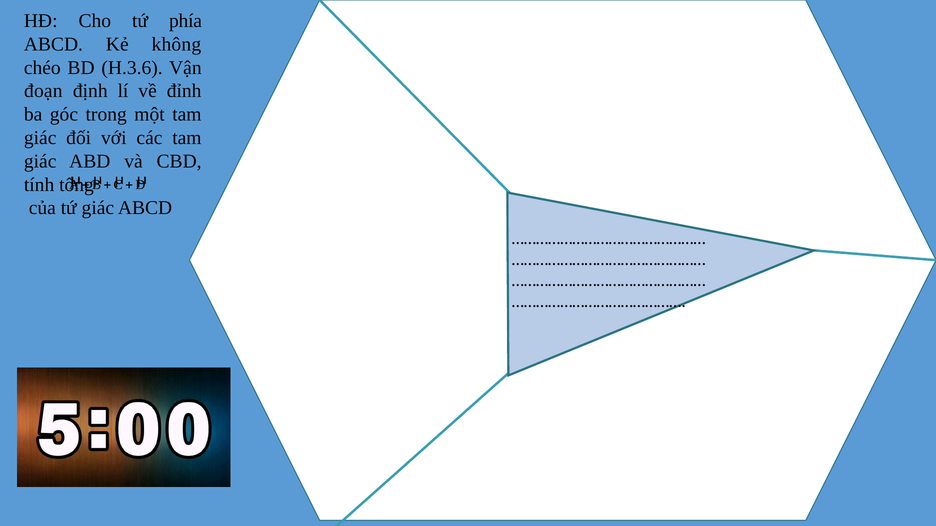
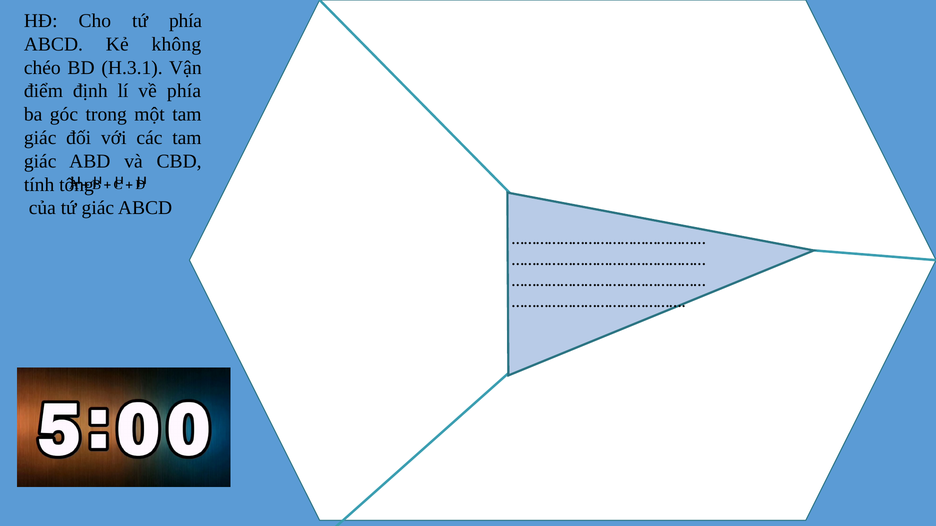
H.3.6: H.3.6 -> H.3.1
đoạn: đoạn -> điểm
về đỉnh: đỉnh -> phía
